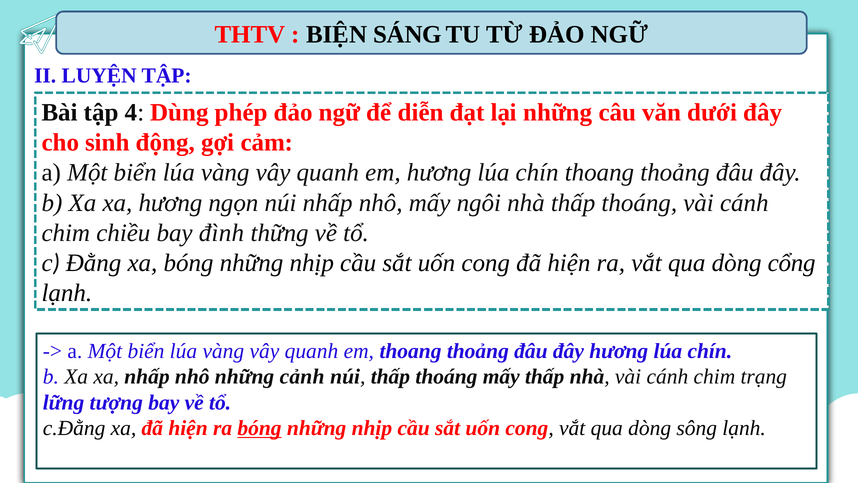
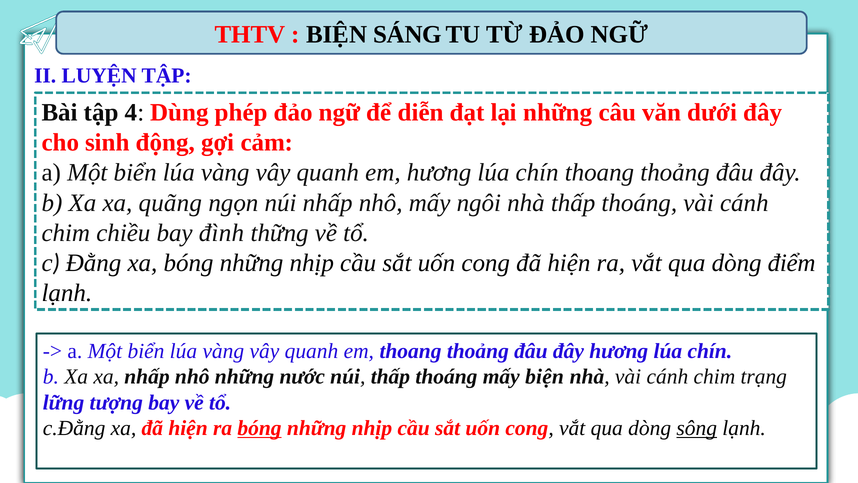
xa hương: hương -> quãng
cổng: cổng -> điểm
cảnh: cảnh -> nước
mấy thấp: thấp -> biện
sông underline: none -> present
